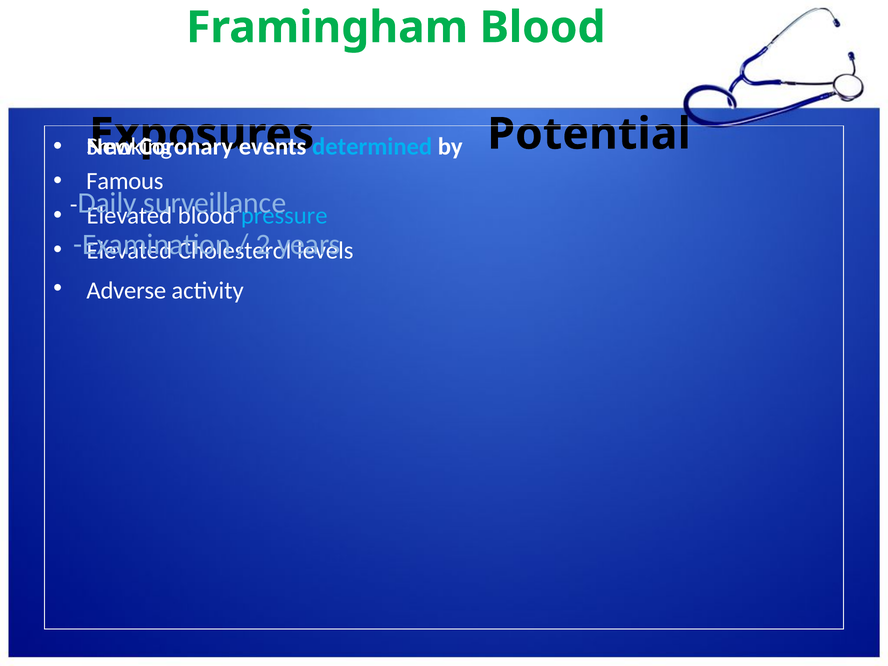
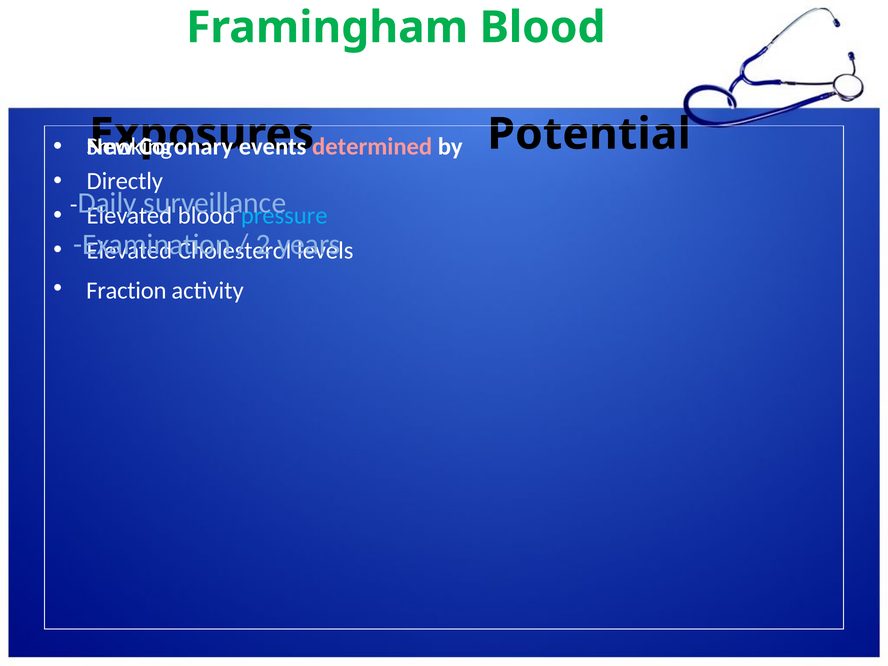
determined colour: light blue -> pink
Famous: Famous -> Directly
Adverse: Adverse -> Fraction
